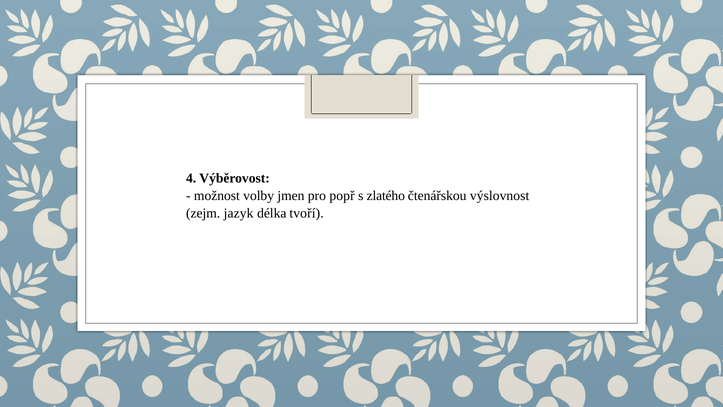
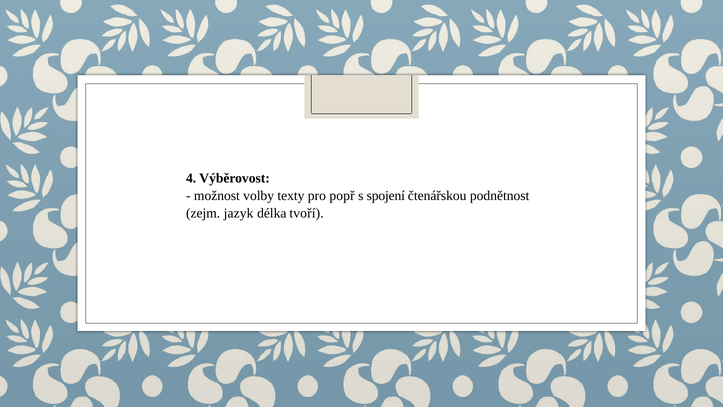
jmen: jmen -> texty
zlatého: zlatého -> spojení
výslovnost: výslovnost -> podnětnost
